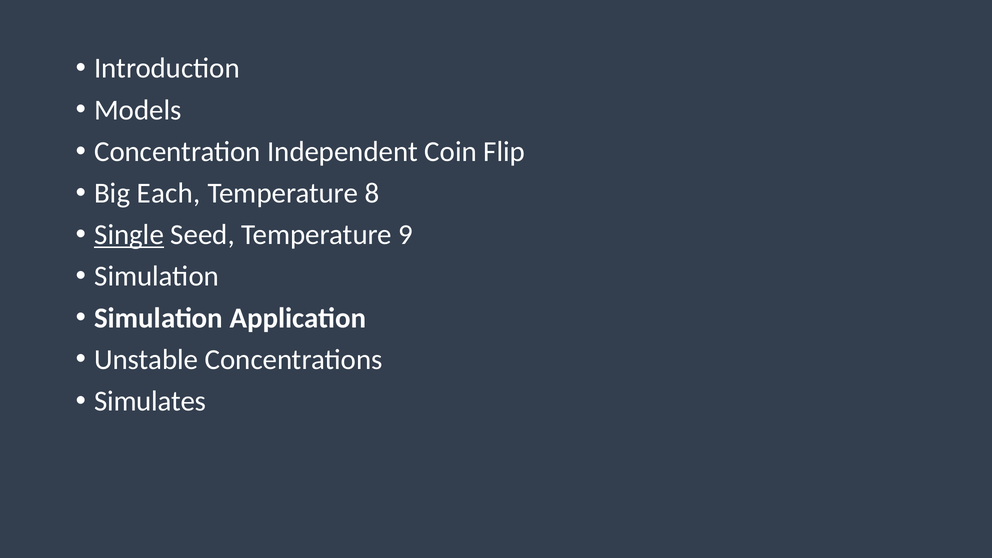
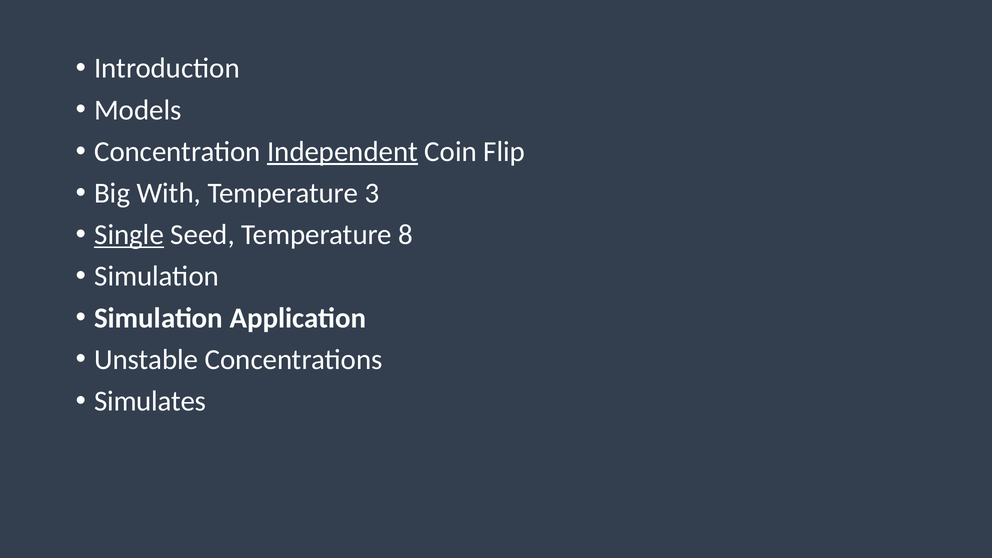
Independent underline: none -> present
Each: Each -> With
8: 8 -> 3
9: 9 -> 8
